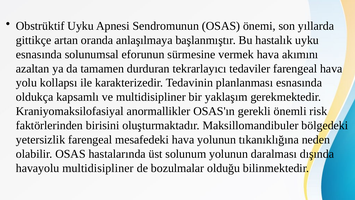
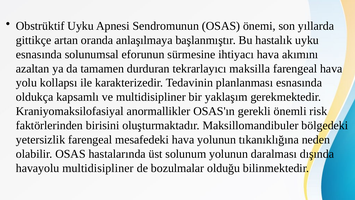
vermek: vermek -> ihtiyacı
tedaviler: tedaviler -> maksilla
